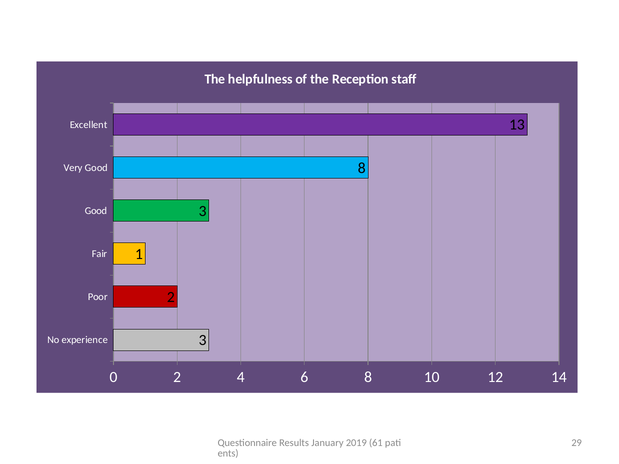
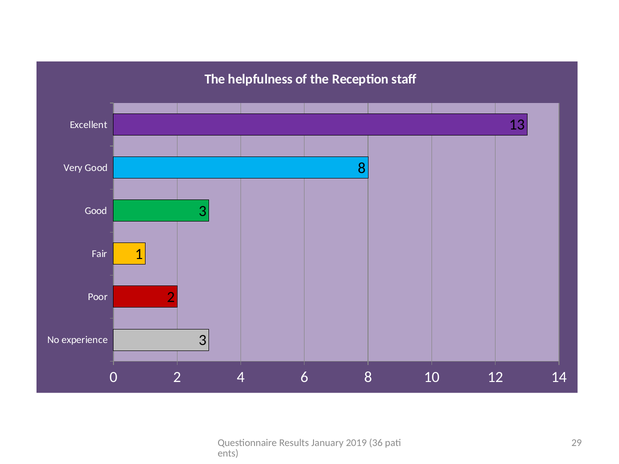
61: 61 -> 36
